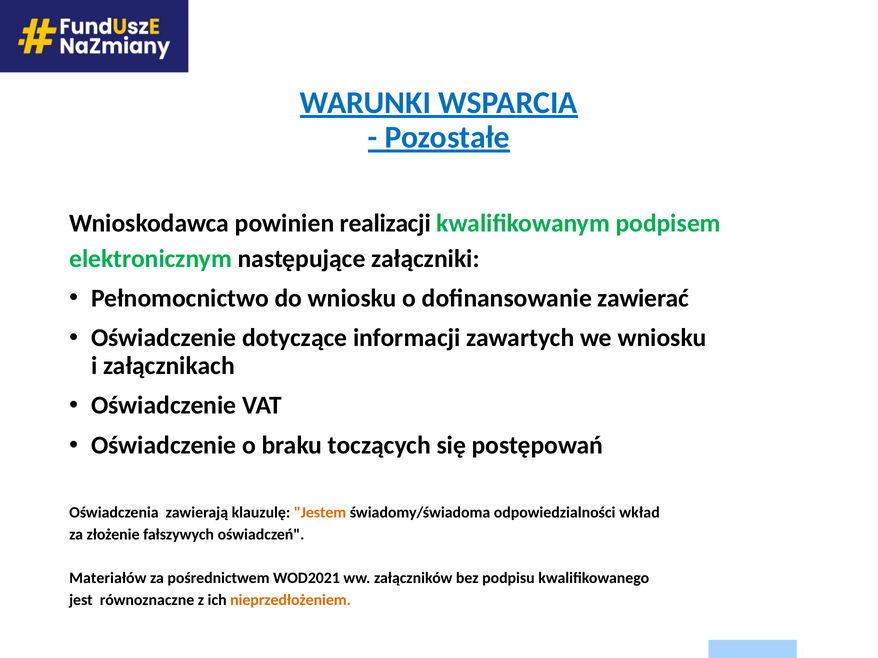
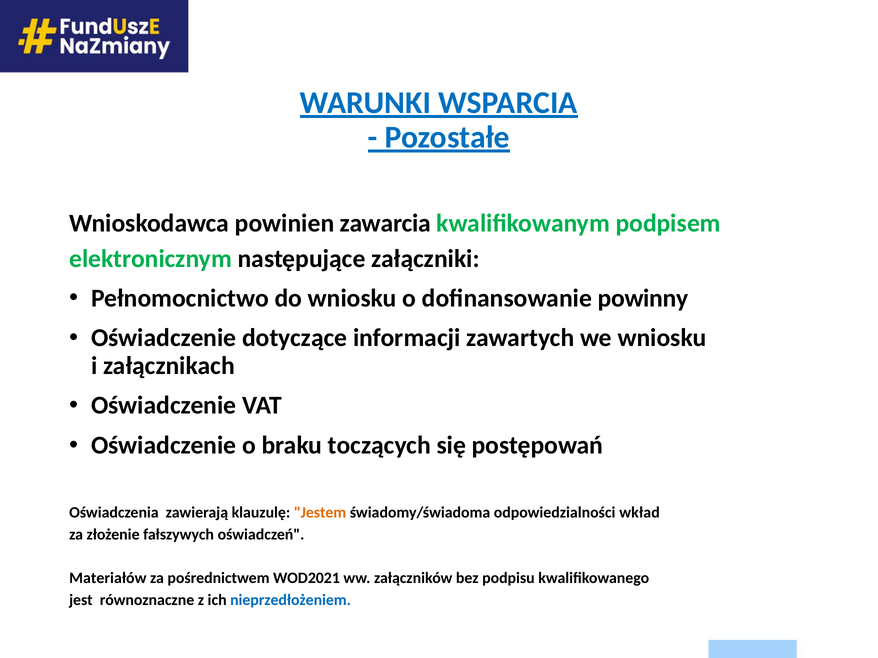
realizacji: realizacji -> zawarcia
zawierać: zawierać -> powinny
nieprzedłożeniem colour: orange -> blue
